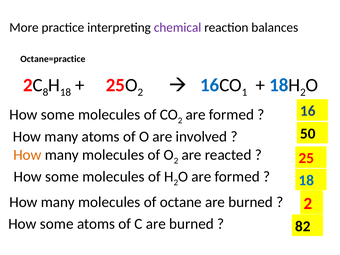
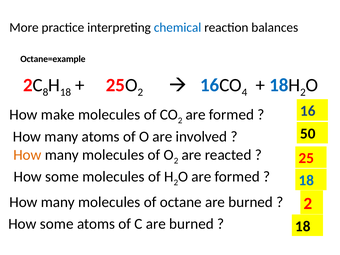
chemical colour: purple -> blue
Octane=practice: Octane=practice -> Octane=example
1: 1 -> 4
some at (58, 115): some -> make
82 at (303, 226): 82 -> 18
